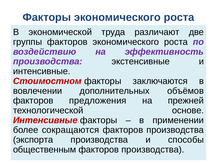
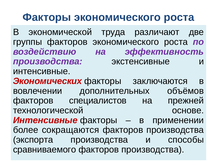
Стоимостном: Стоимостном -> Экономических
предложения: предложения -> специалистов
общественным: общественным -> сравниваемого
